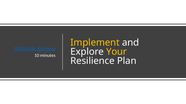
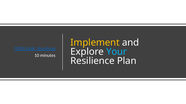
Your colour: yellow -> light blue
